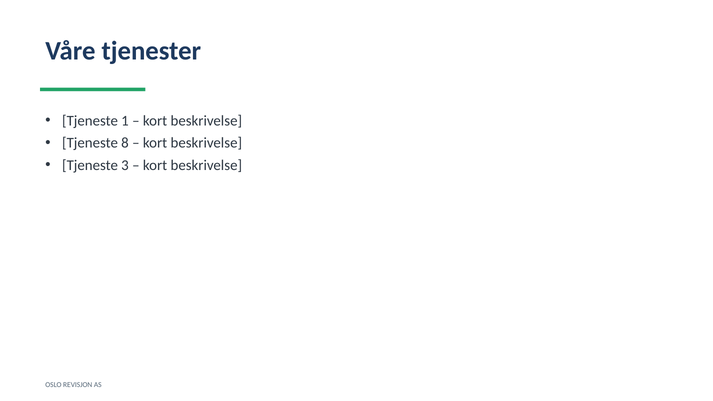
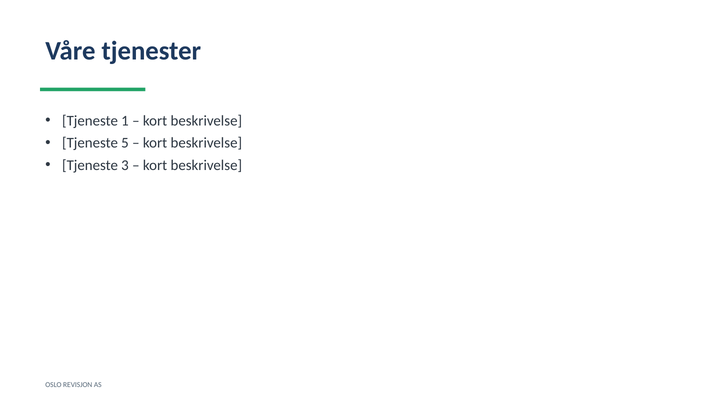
8: 8 -> 5
